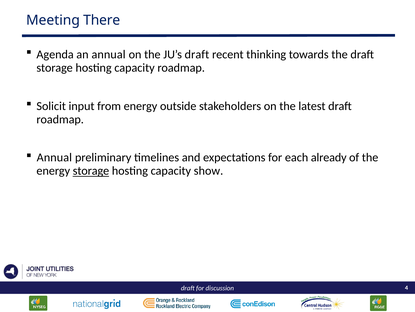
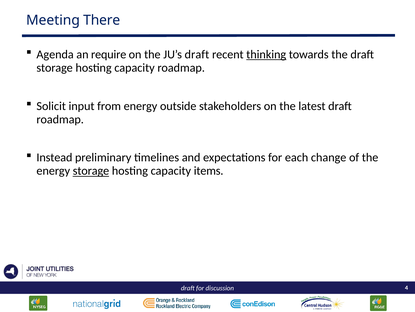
an annual: annual -> require
thinking underline: none -> present
Annual at (54, 157): Annual -> Instead
already: already -> change
show: show -> items
